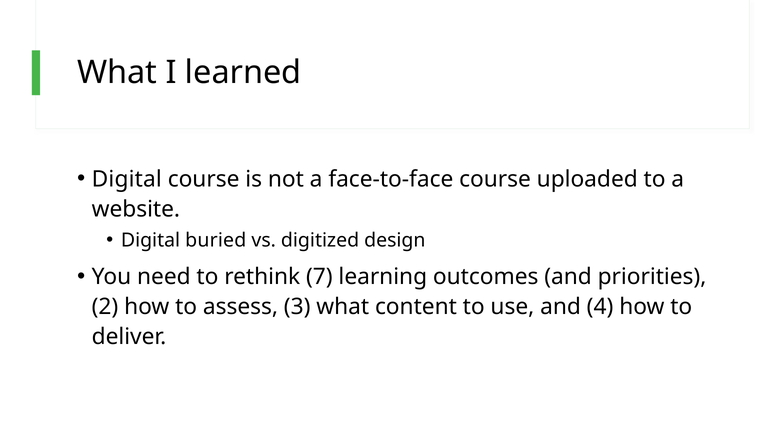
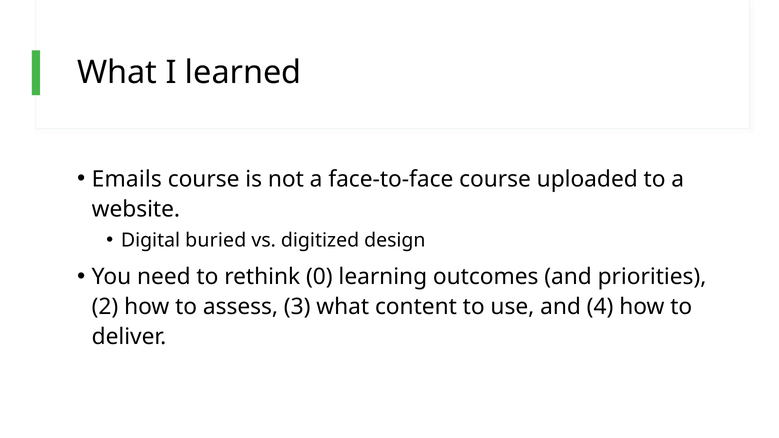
Digital at (127, 179): Digital -> Emails
7: 7 -> 0
